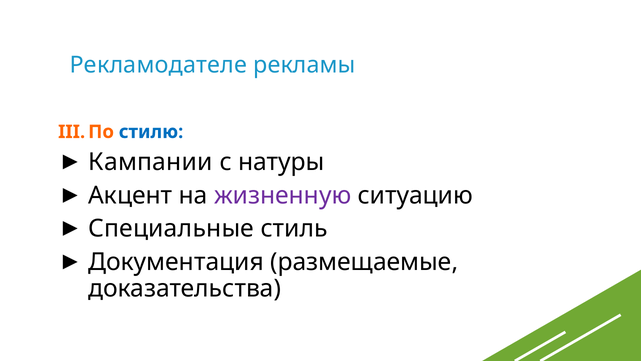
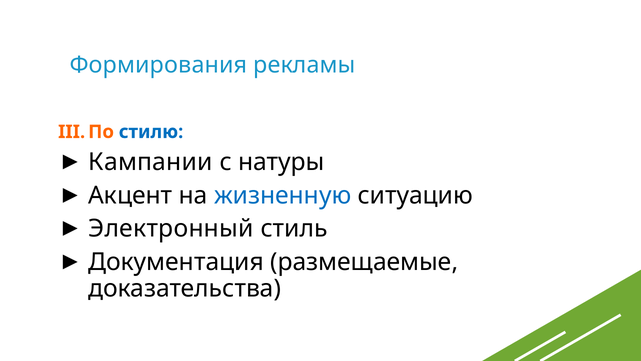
Рекламодателе: Рекламодателе -> Формирования
жизненную colour: purple -> blue
Специальные: Специальные -> Электронный
